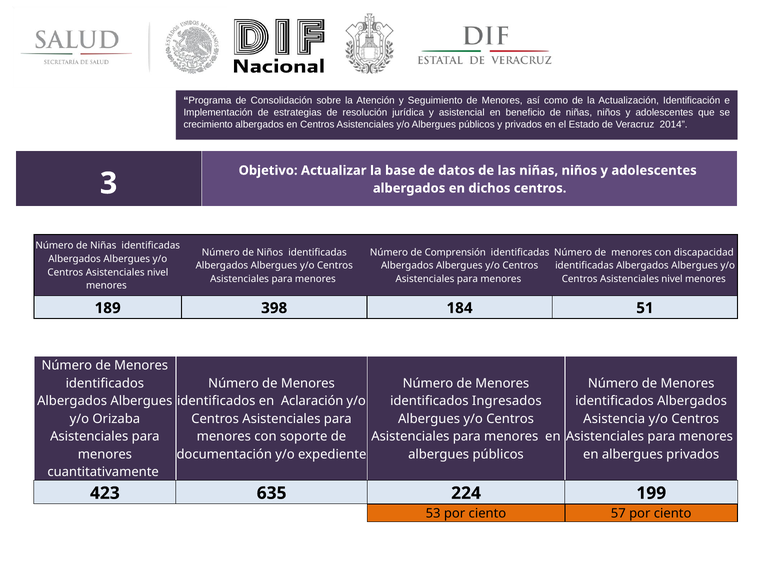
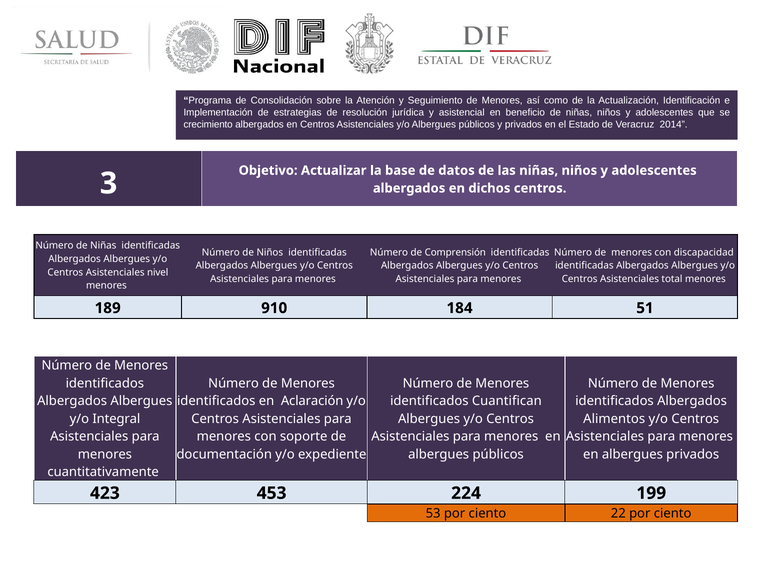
nivel at (672, 279): nivel -> total
398: 398 -> 910
Ingresados: Ingresados -> Cuantifican
Orizaba: Orizaba -> Integral
Asistencia: Asistencia -> Alimentos
635: 635 -> 453
57: 57 -> 22
